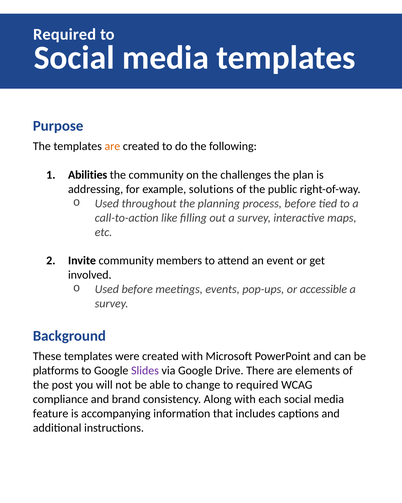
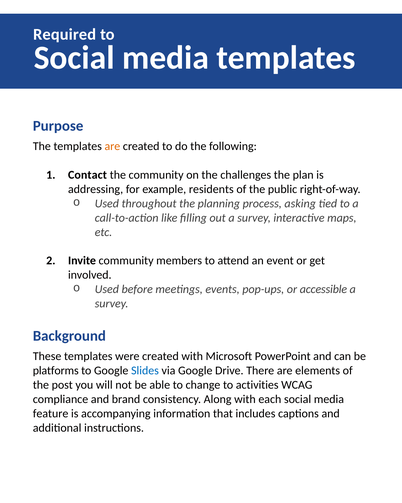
Abilities: Abilities -> Contact
solutions: solutions -> residents
process before: before -> asking
Slides colour: purple -> blue
to required: required -> activities
